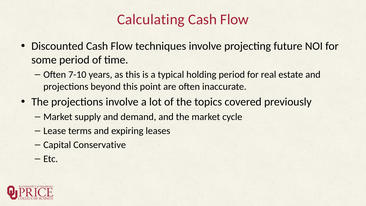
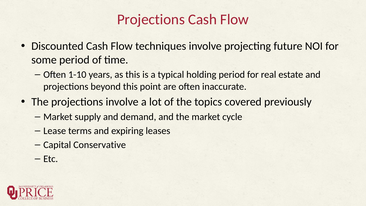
Calculating at (151, 20): Calculating -> Projections
7-10: 7-10 -> 1-10
